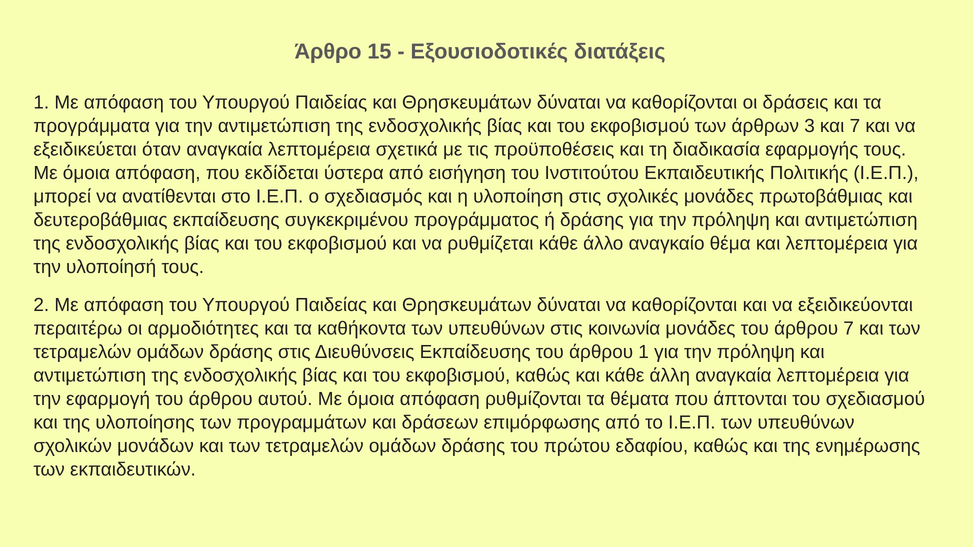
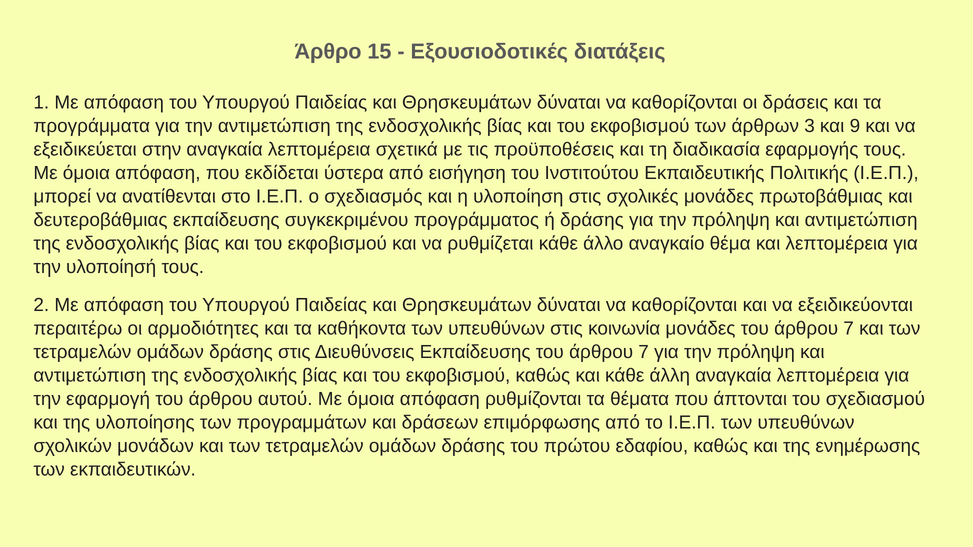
και 7: 7 -> 9
όταν: όταν -> στην
Εκπαίδευσης του άρθρου 1: 1 -> 7
